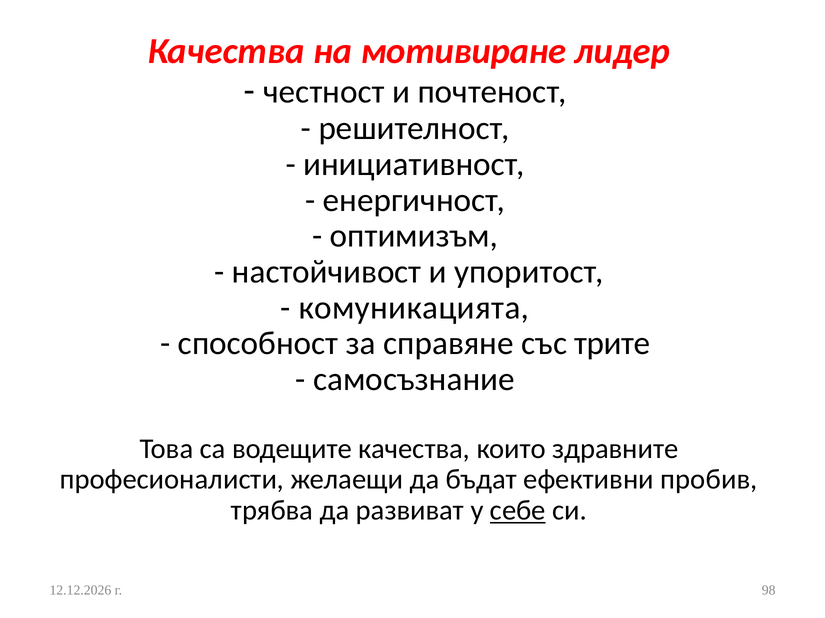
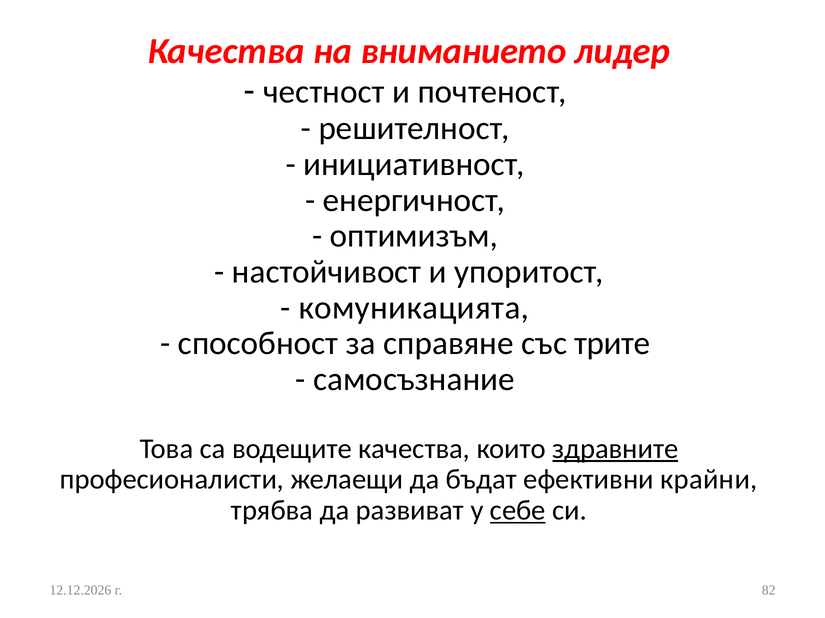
мотивиране: мотивиране -> вниманието
здравните underline: none -> present
пробив: пробив -> крайни
98: 98 -> 82
